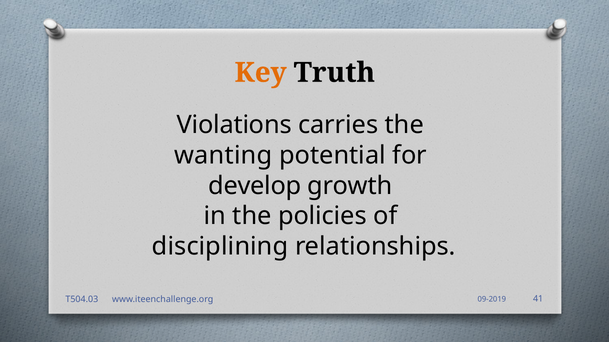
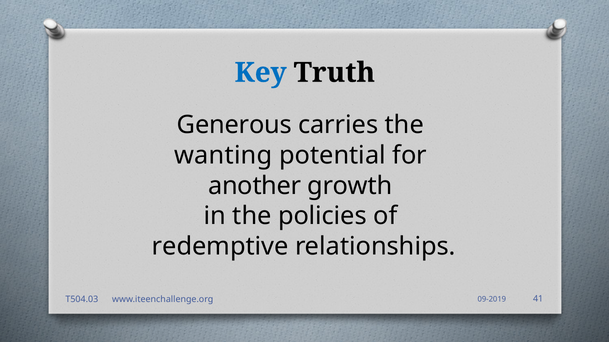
Key colour: orange -> blue
Violations: Violations -> Generous
develop: develop -> another
disciplining: disciplining -> redemptive
